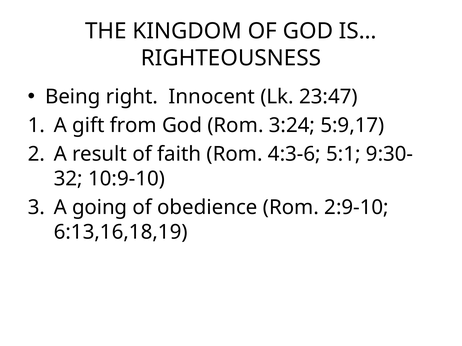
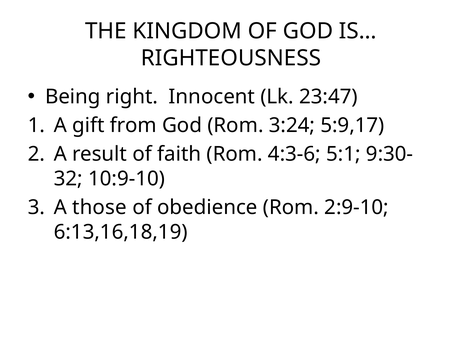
going: going -> those
